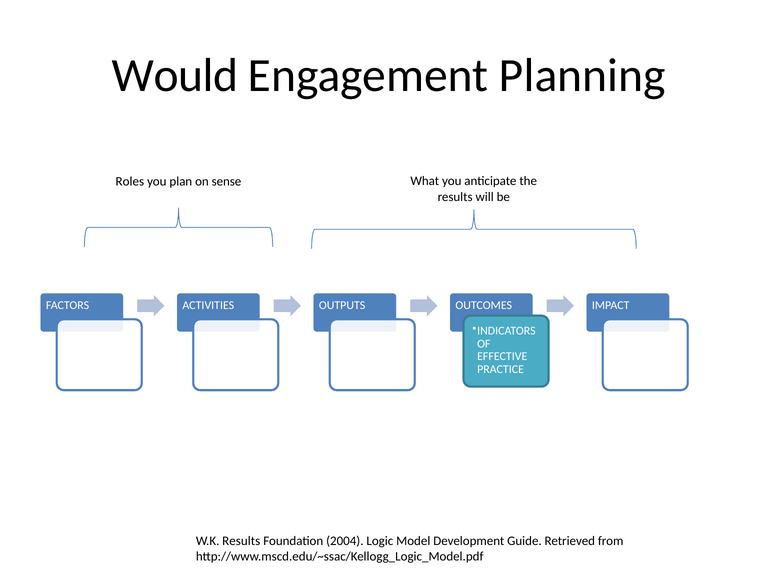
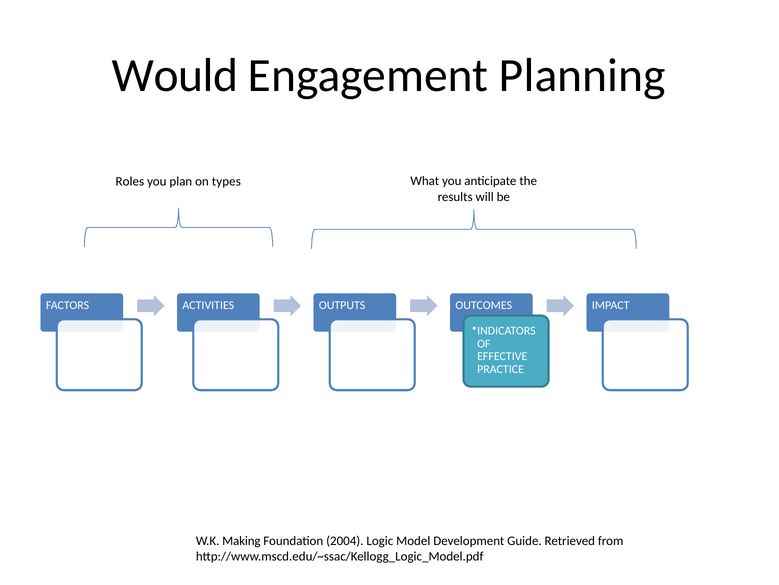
sense: sense -> types
W.K Results: Results -> Making
